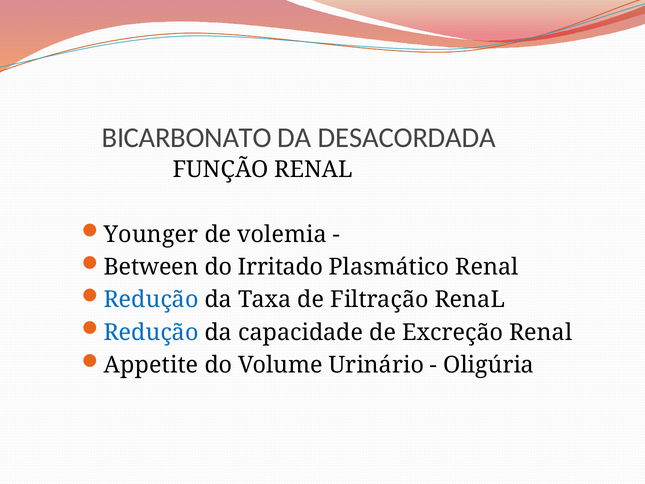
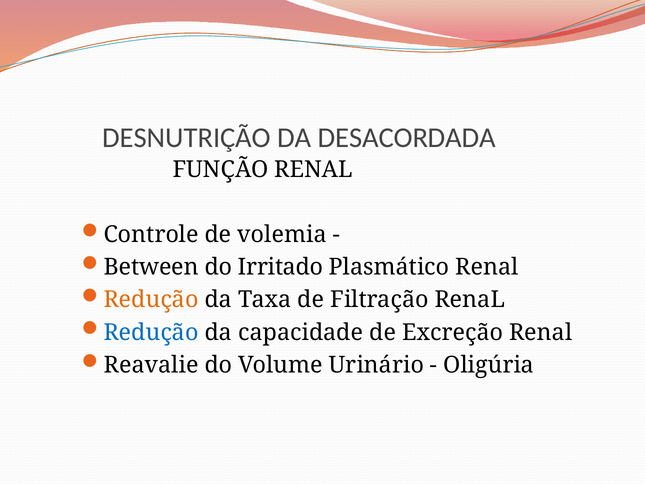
BICARBONATO: BICARBONATO -> DESNUTRIÇÃO
Younger: Younger -> Controle
Redução at (151, 300) colour: blue -> orange
Appetite: Appetite -> Reavalie
